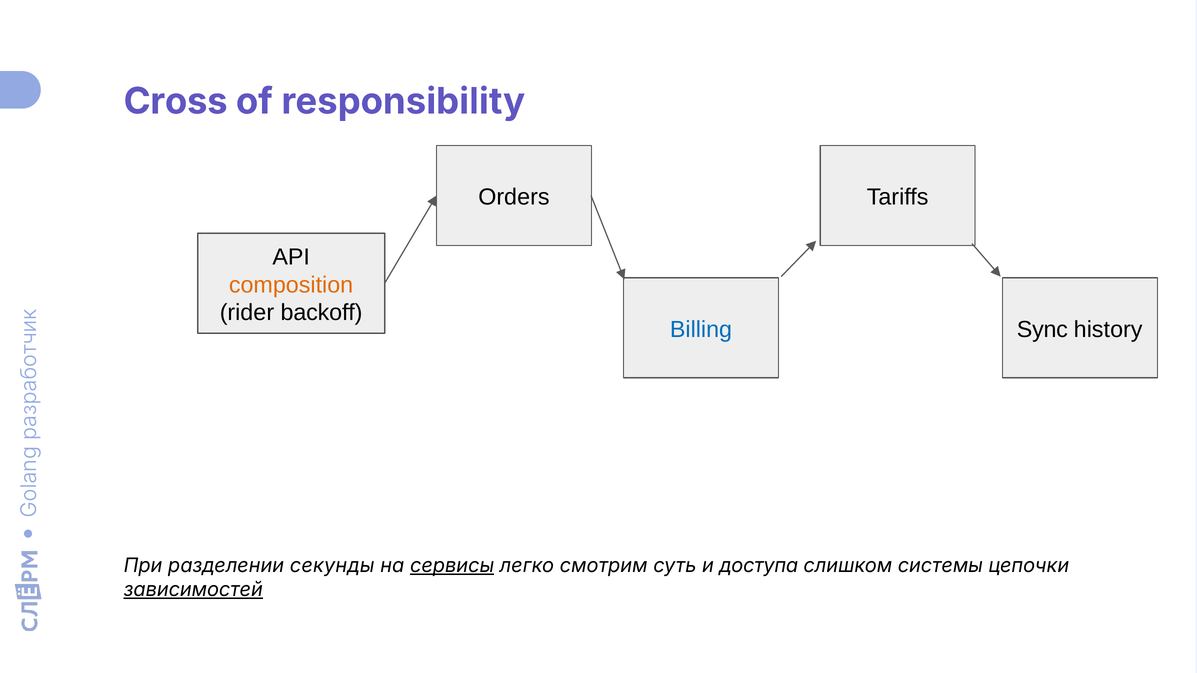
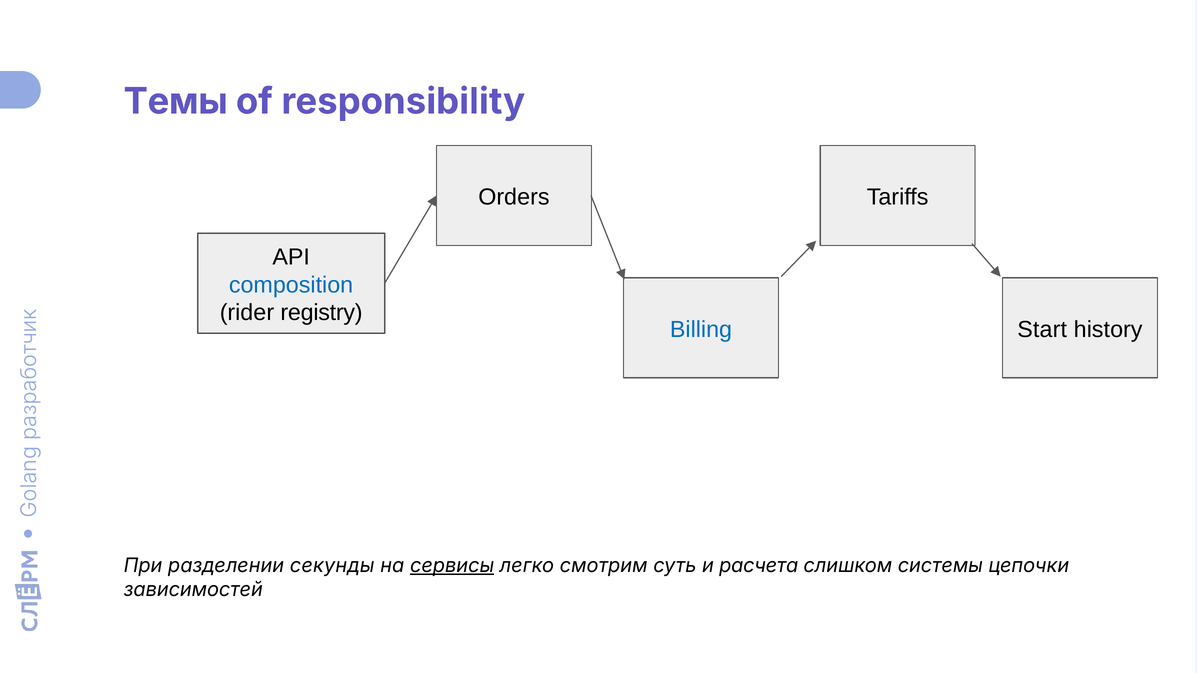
Cross: Cross -> Темы
composition colour: orange -> blue
backoff: backoff -> registry
Sync: Sync -> Start
доступа: доступа -> расчета
зависимостей underline: present -> none
